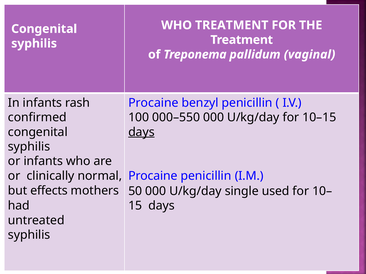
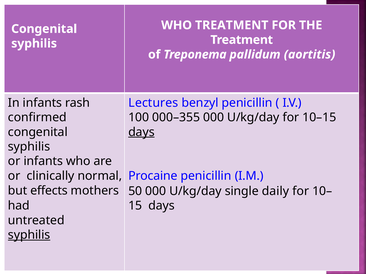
vaginal: vaginal -> aortitis
Procaine at (153, 103): Procaine -> Lectures
000–550: 000–550 -> 000–355
used: used -> daily
syphilis at (29, 235) underline: none -> present
